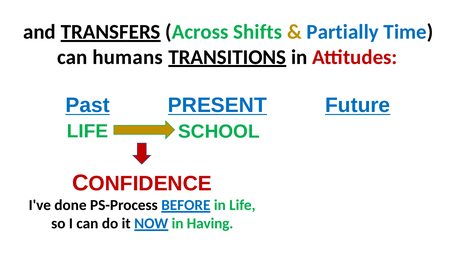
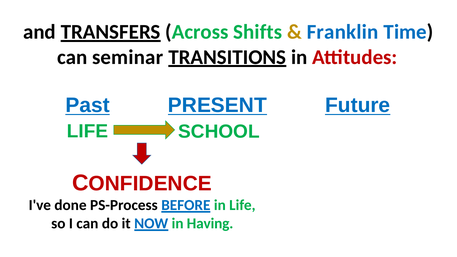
Partially: Partially -> Franklin
humans: humans -> seminar
